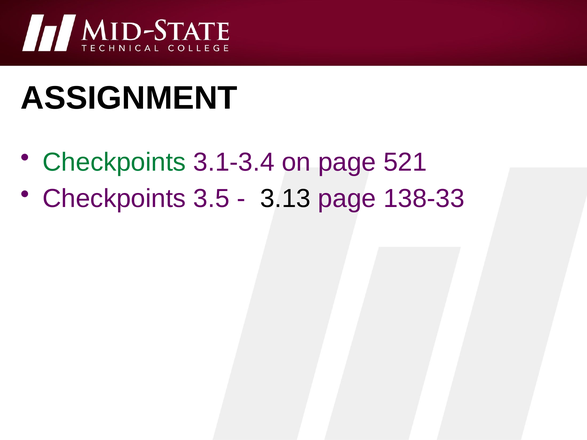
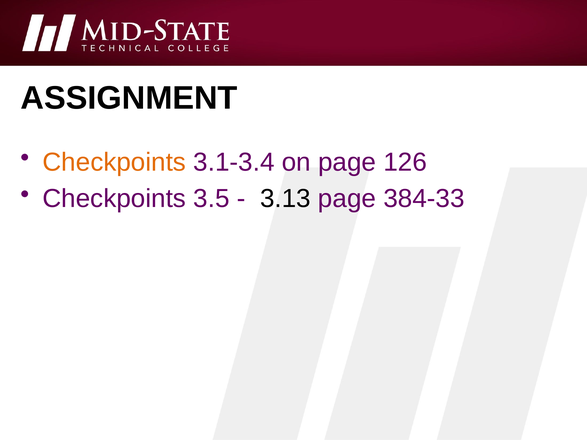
Checkpoints at (114, 162) colour: green -> orange
521: 521 -> 126
138-33: 138-33 -> 384-33
